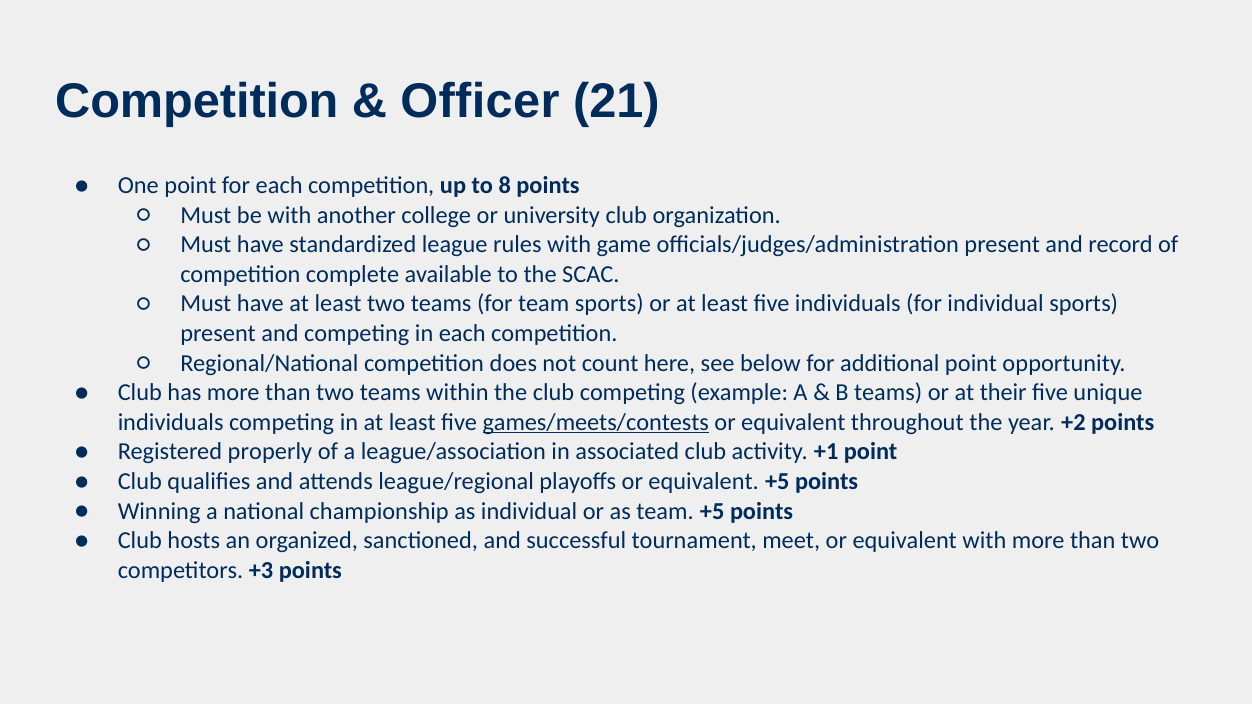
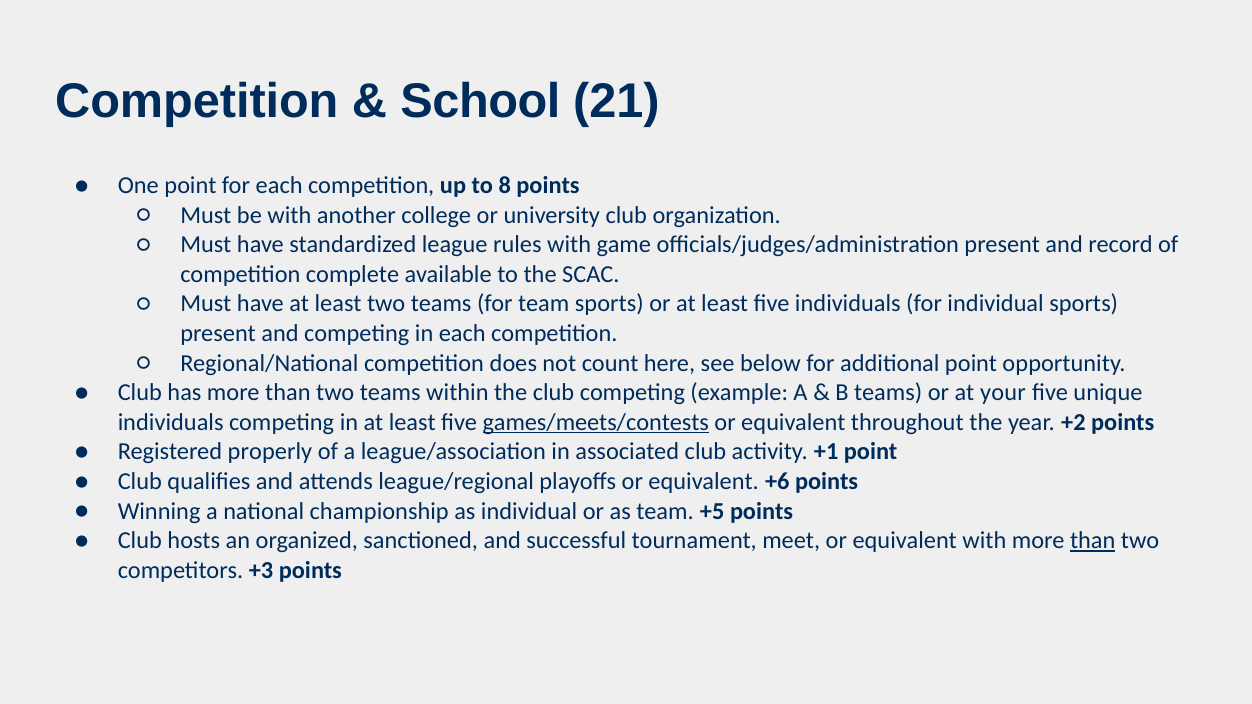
Officer: Officer -> School
their: their -> your
equivalent +5: +5 -> +6
than at (1093, 541) underline: none -> present
